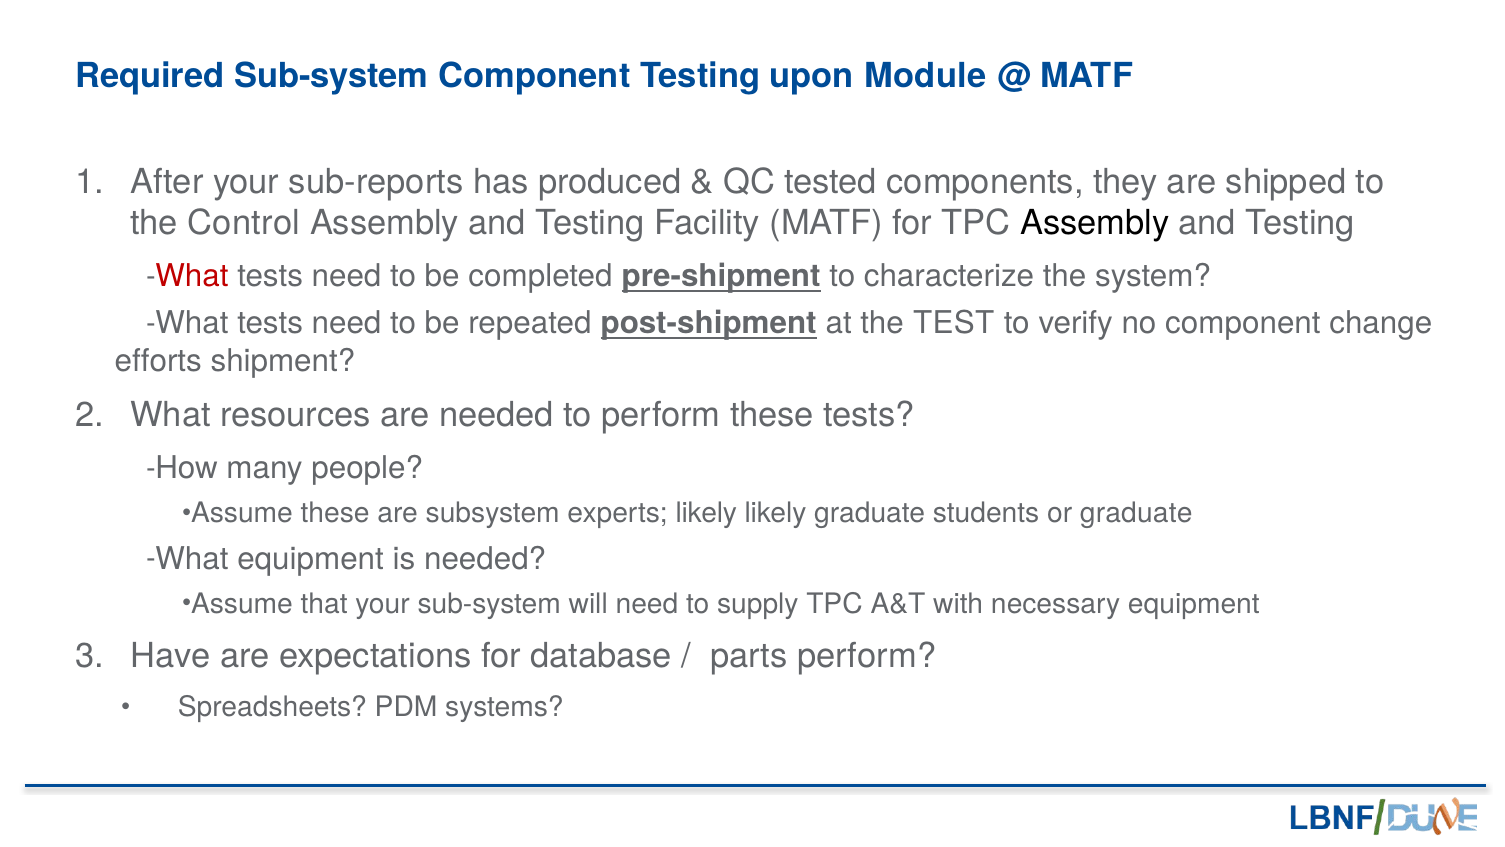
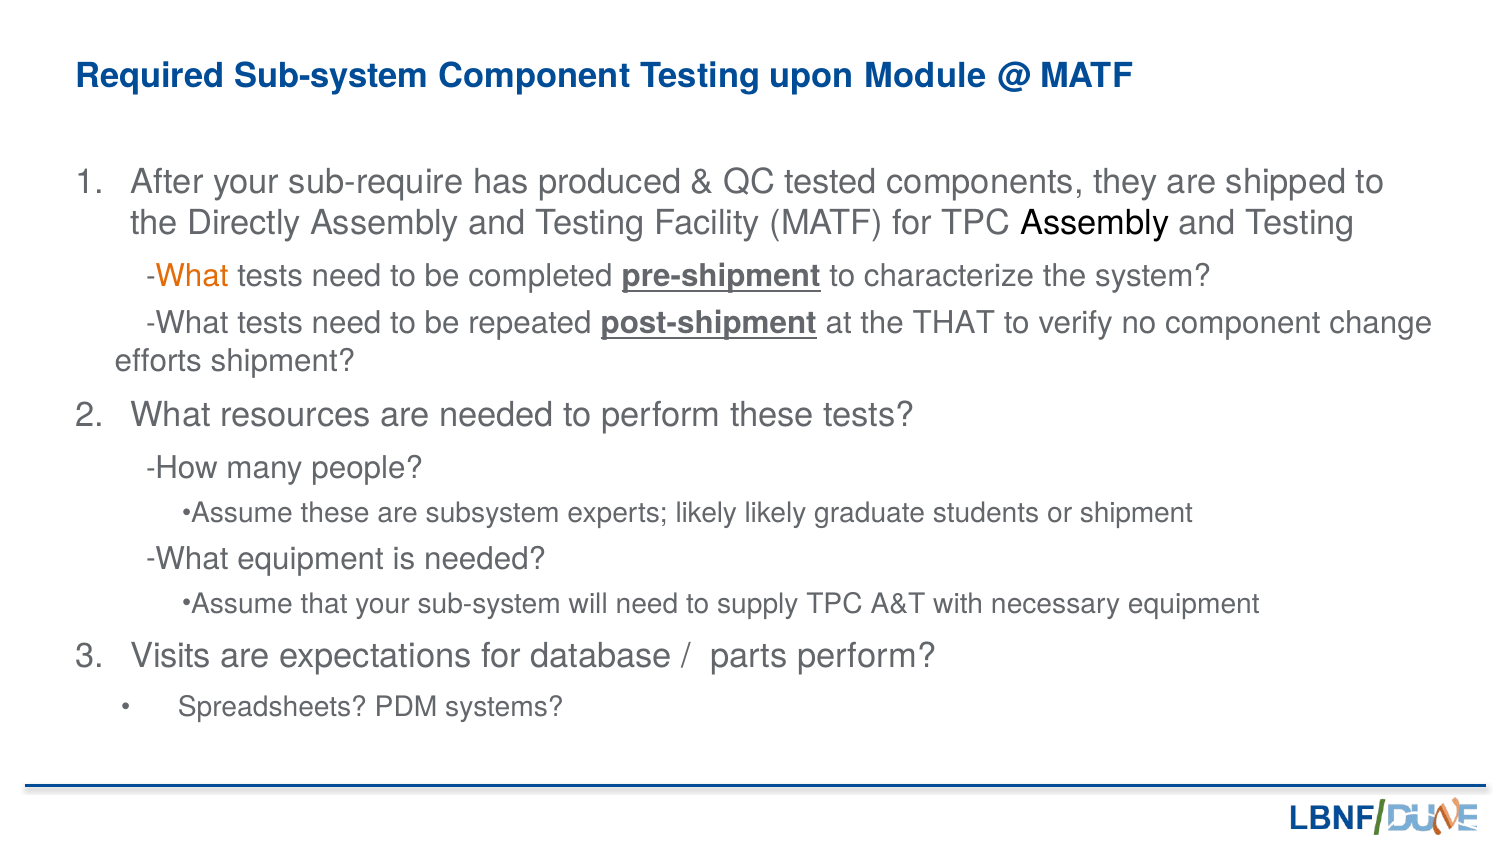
sub-reports: sub-reports -> sub-require
Control: Control -> Directly
What at (192, 276) colour: red -> orange
the TEST: TEST -> THAT
or graduate: graduate -> shipment
Have: Have -> Visits
